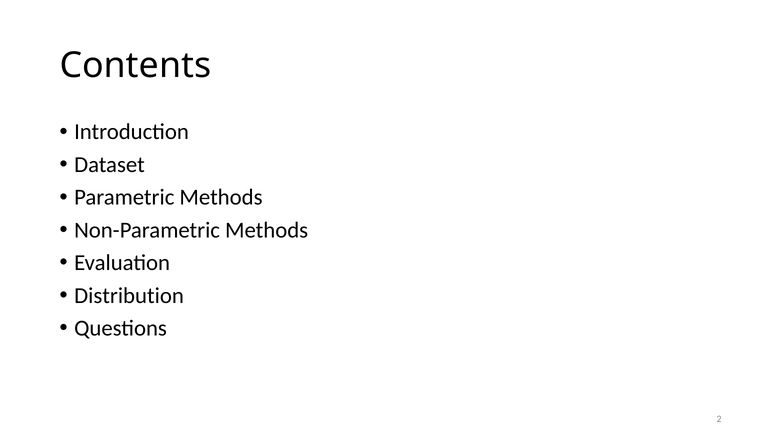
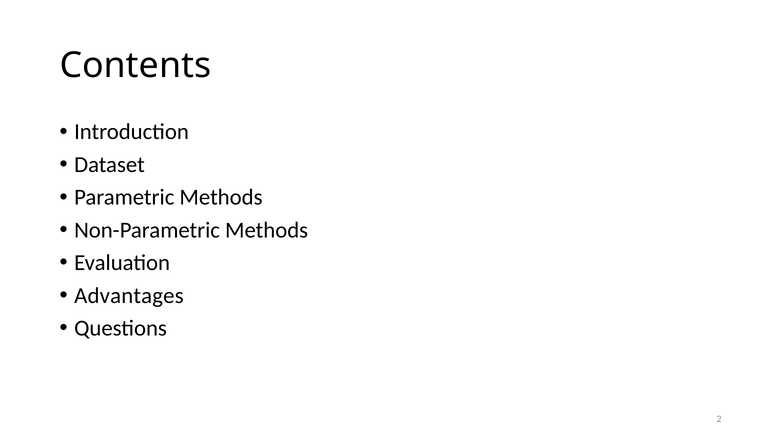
Distribution: Distribution -> Advantages
